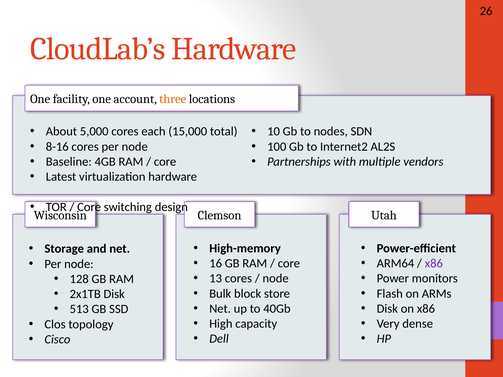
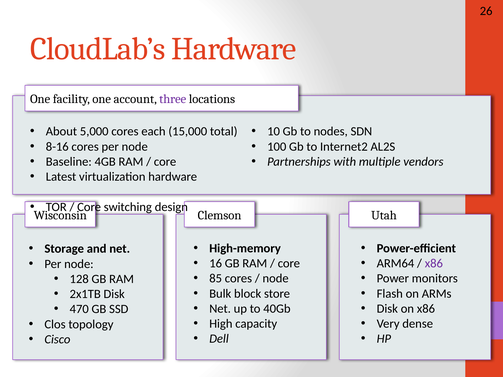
three colour: orange -> purple
13: 13 -> 85
513: 513 -> 470
